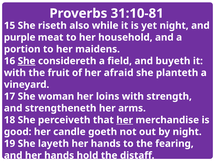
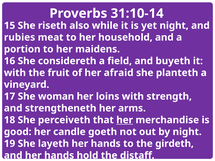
31:10-81: 31:10-81 -> 31:10-14
purple: purple -> rubies
She at (27, 61) underline: present -> none
fearing: fearing -> girdeth
